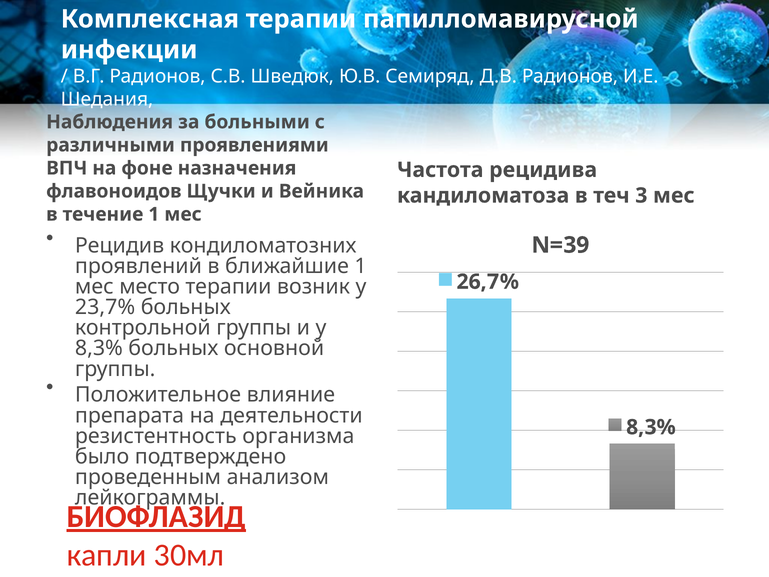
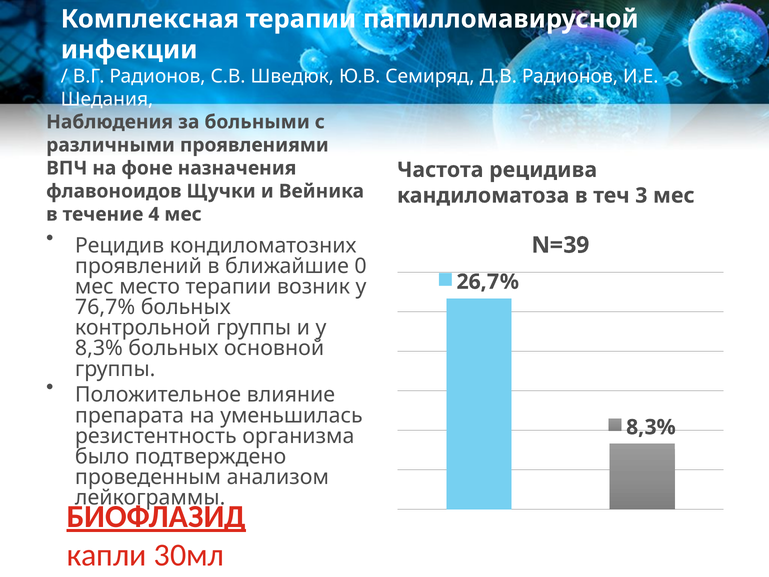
течение 1: 1 -> 4
ближайшие 1: 1 -> 0
23,7%: 23,7% -> 76,7%
деятельности: деятельности -> уменьшилась
